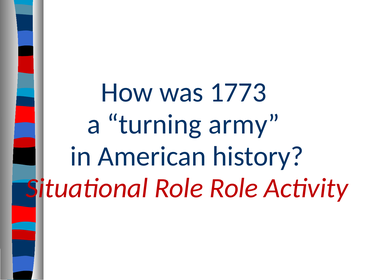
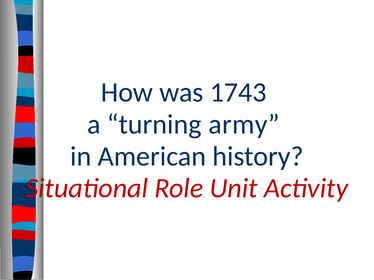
1773: 1773 -> 1743
Role Role: Role -> Unit
